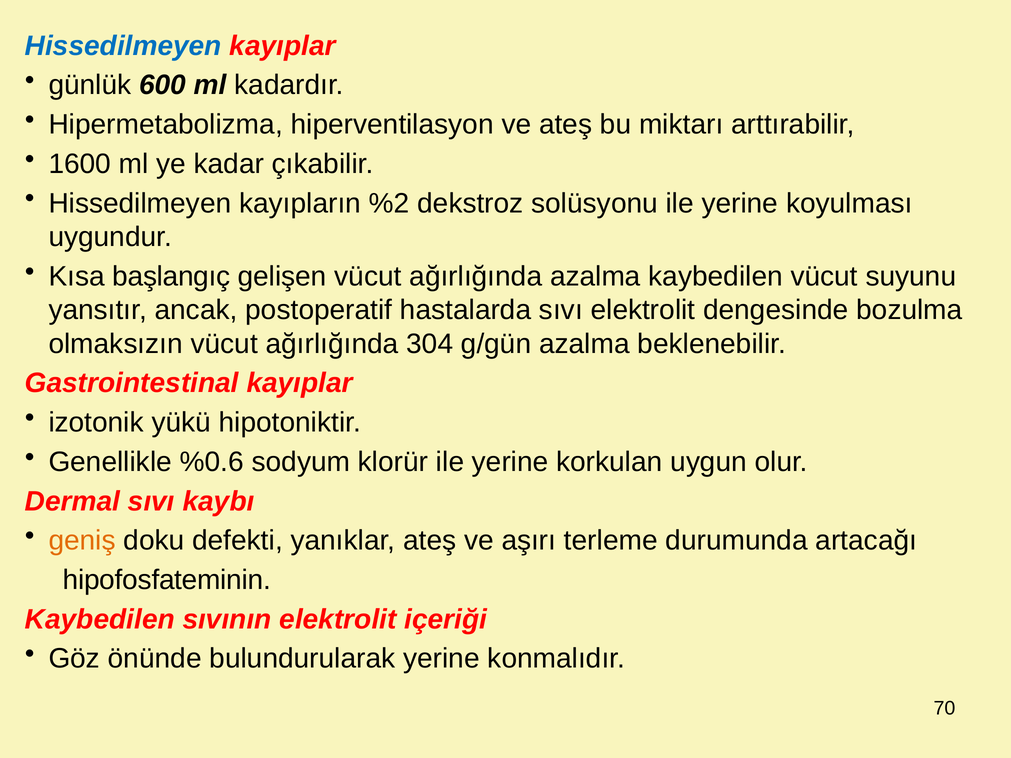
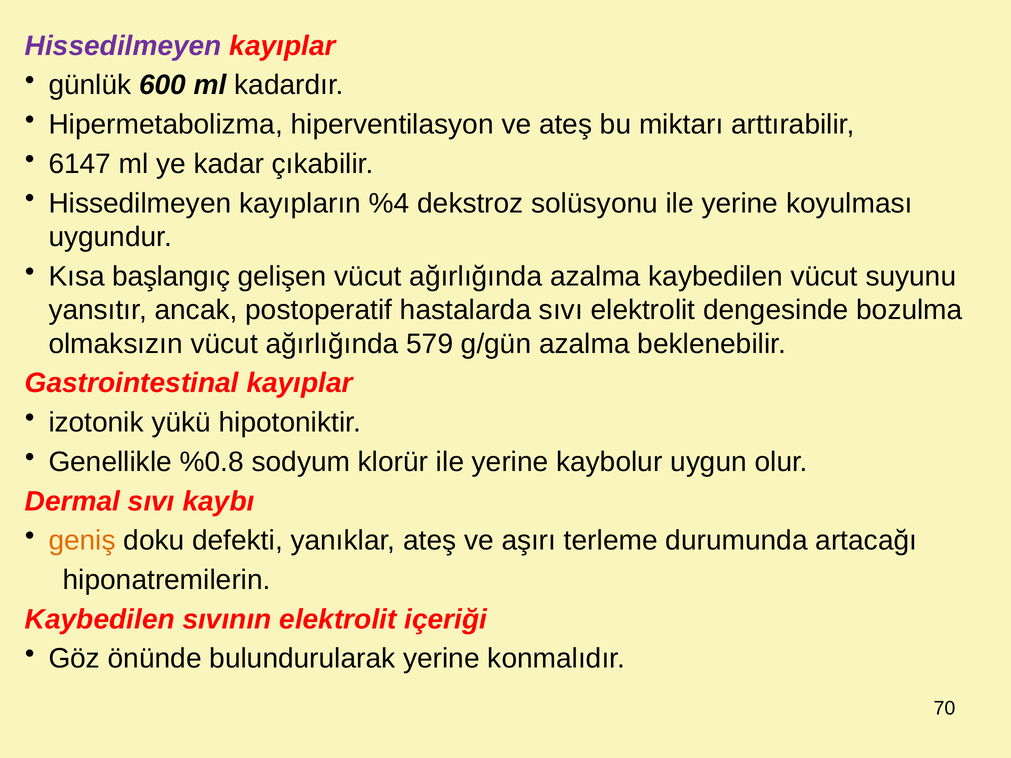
Hissedilmeyen at (123, 46) colour: blue -> purple
1600: 1600 -> 6147
%2: %2 -> %4
304: 304 -> 579
%0.6: %0.6 -> %0.8
korkulan: korkulan -> kaybolur
hipofosfateminin: hipofosfateminin -> hiponatremilerin
